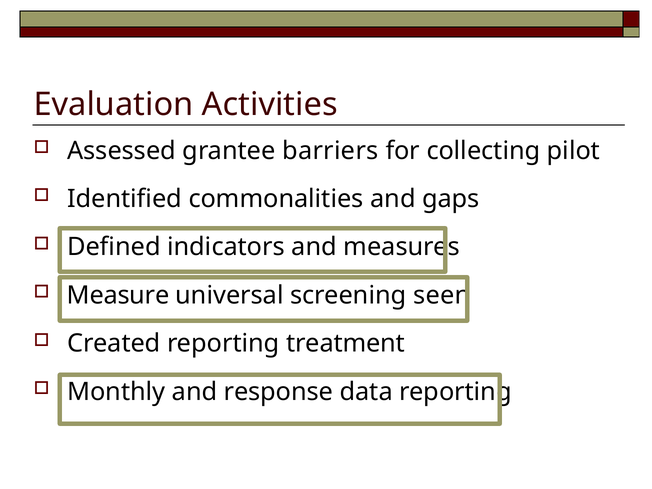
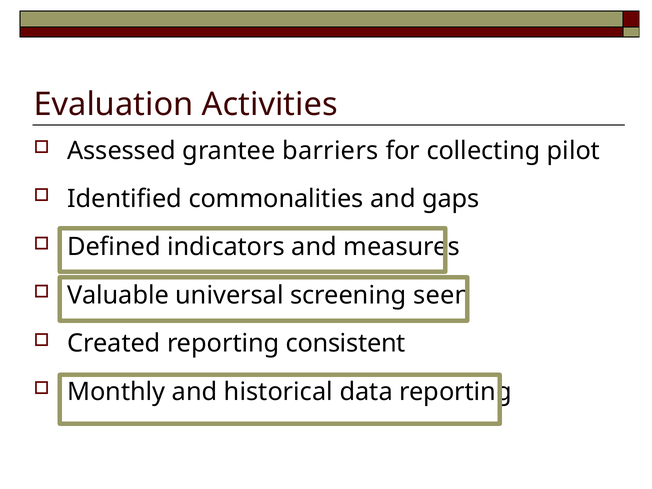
Measure: Measure -> Valuable
treatment: treatment -> consistent
response: response -> historical
